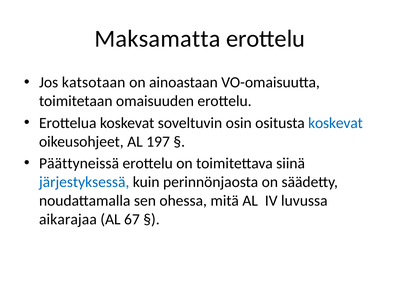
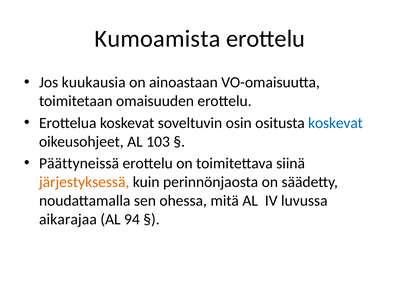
Maksamatta: Maksamatta -> Kumoamista
katsotaan: katsotaan -> kuukausia
197: 197 -> 103
järjestyksessä colour: blue -> orange
67: 67 -> 94
